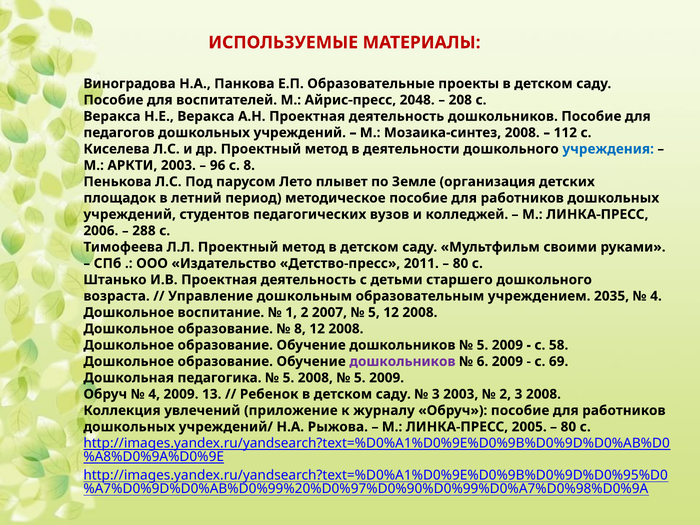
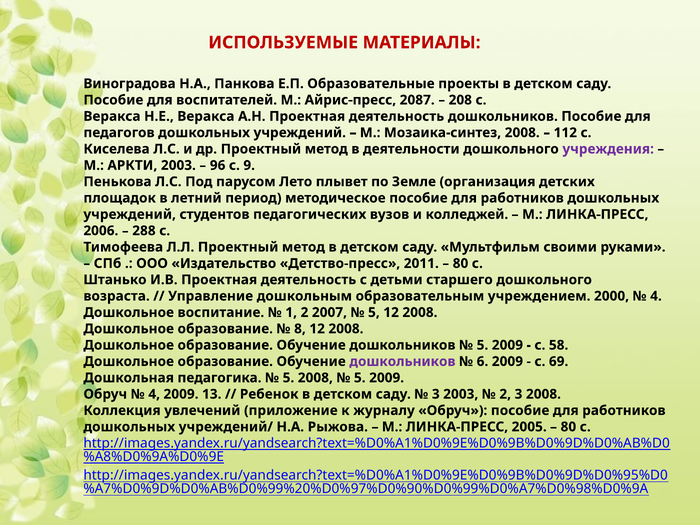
2048: 2048 -> 2087
учреждения colour: blue -> purple
с 8: 8 -> 9
2035: 2035 -> 2000
